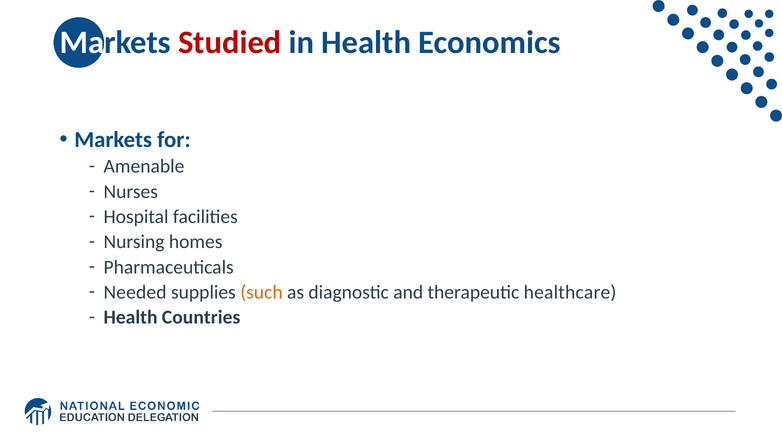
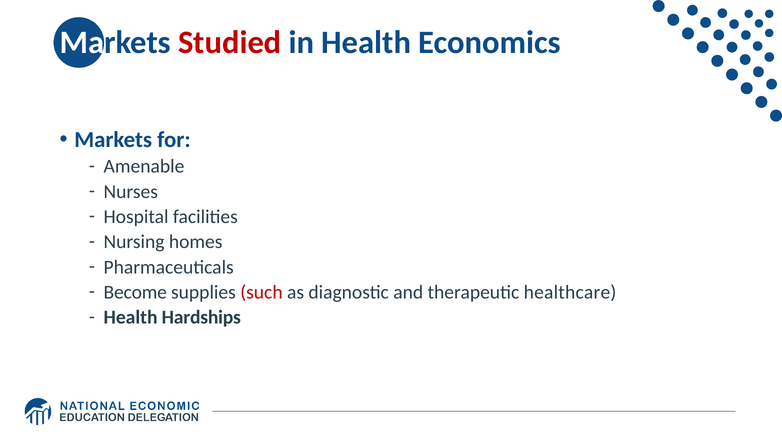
Needed: Needed -> Become
such colour: orange -> red
Countries: Countries -> Hardships
